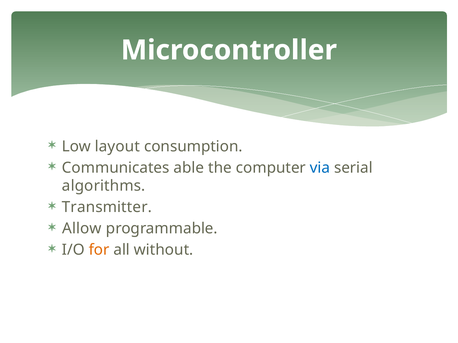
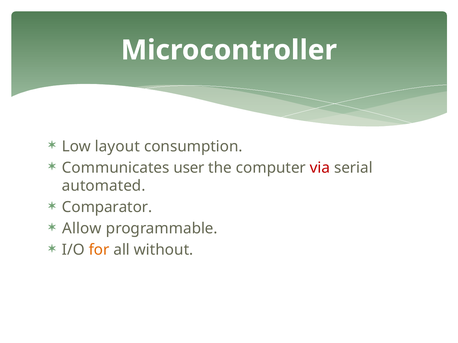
able: able -> user
via colour: blue -> red
algorithms: algorithms -> automated
Transmitter: Transmitter -> Comparator
